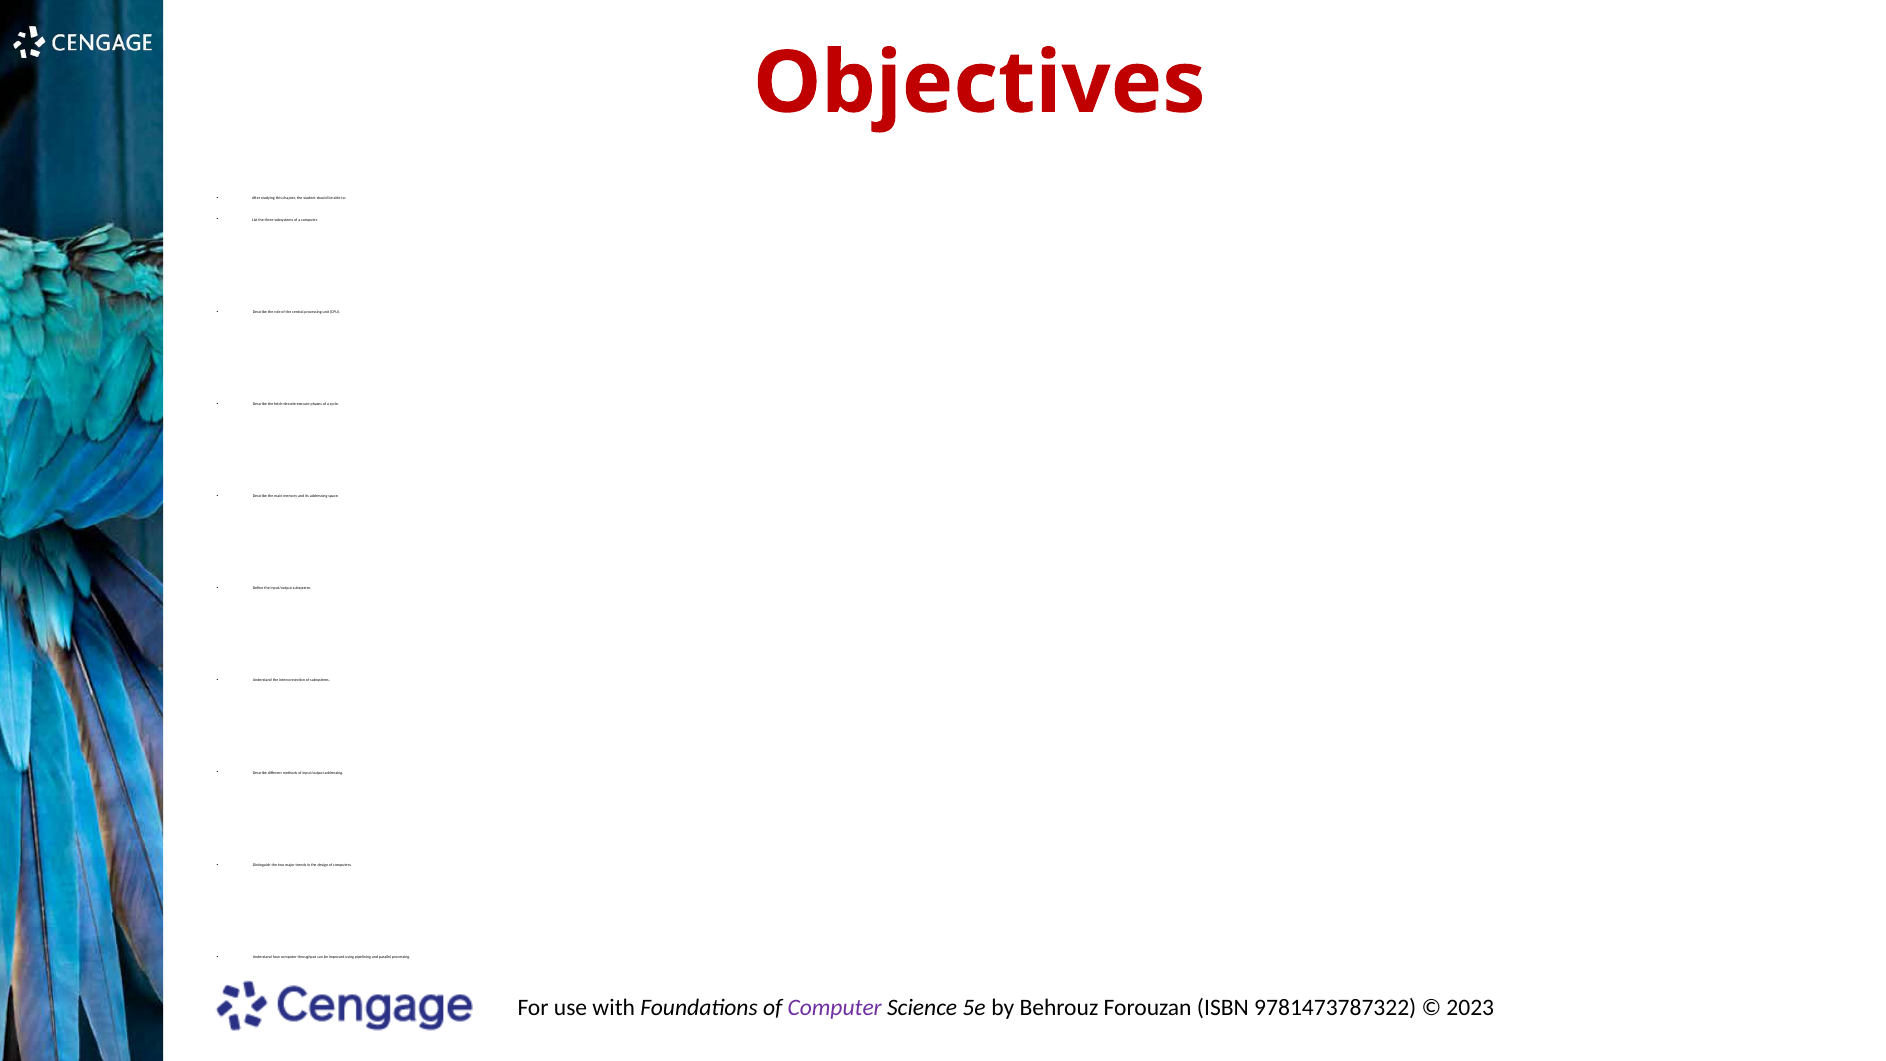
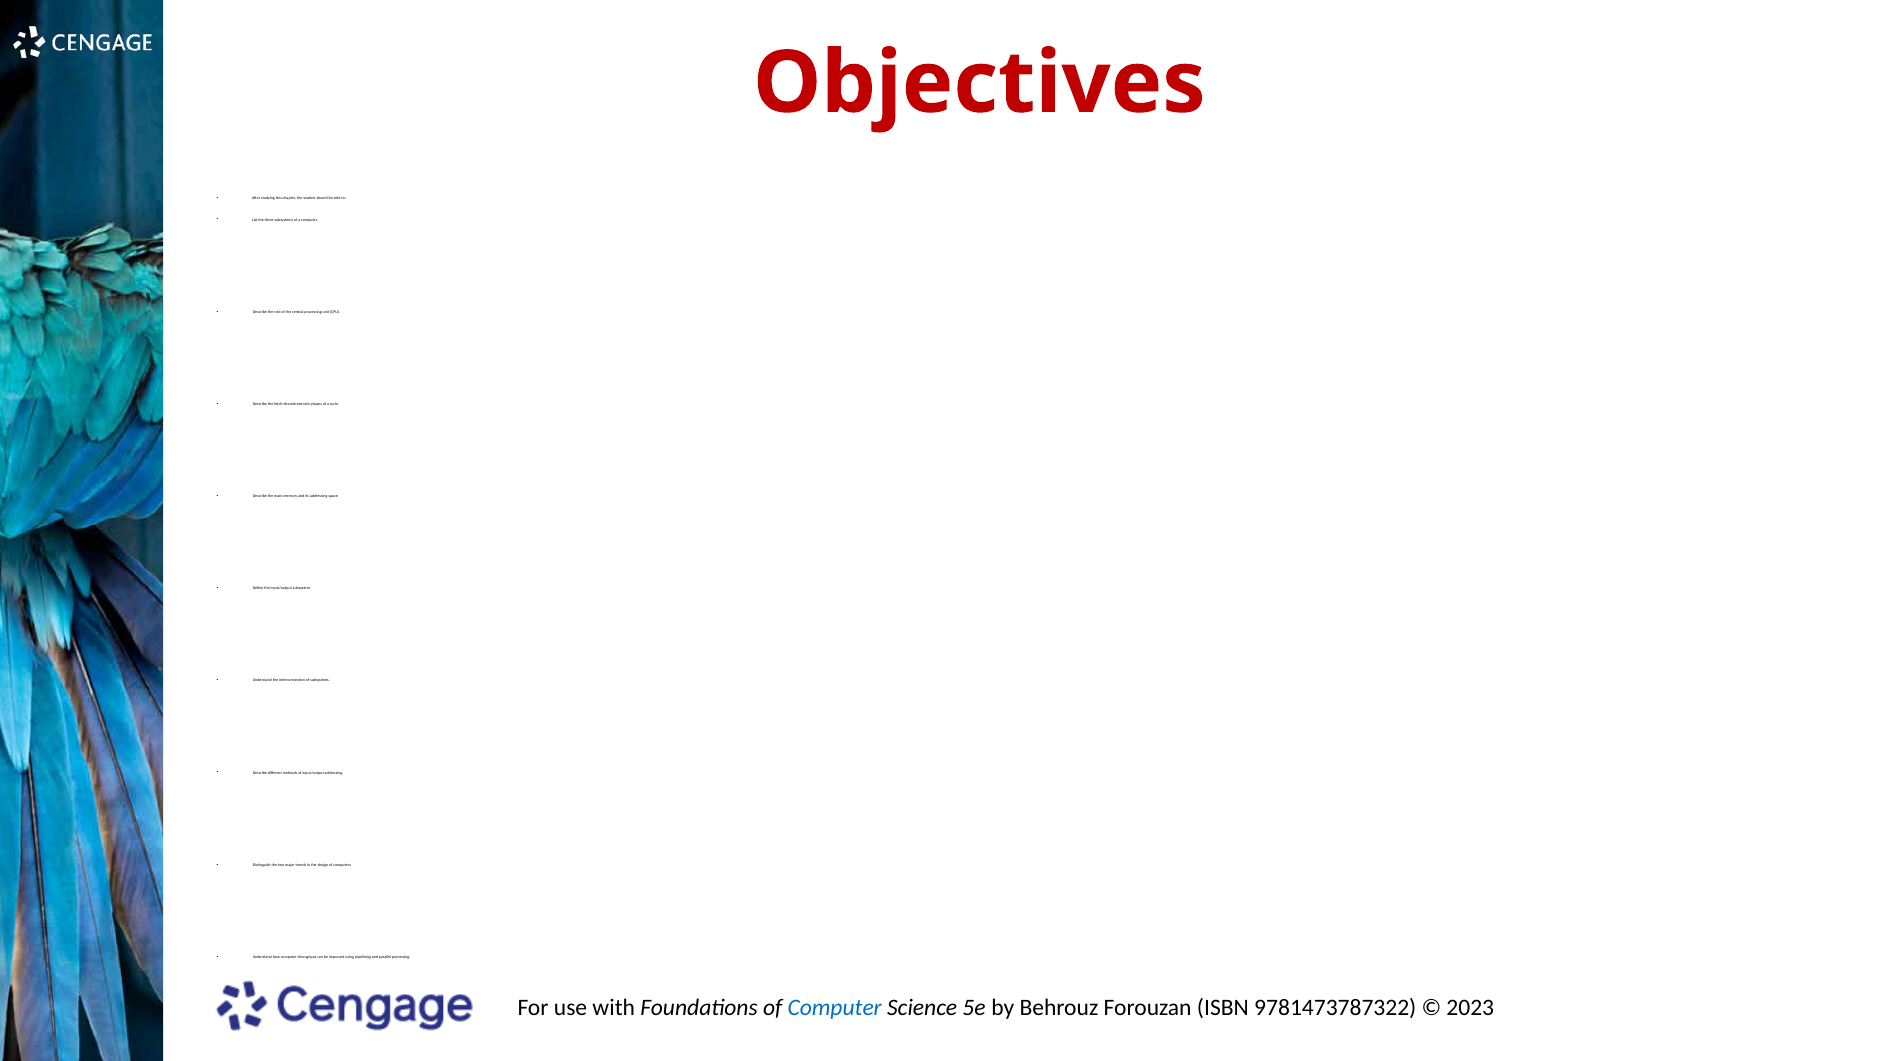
Computer at (835, 1007) colour: purple -> blue
